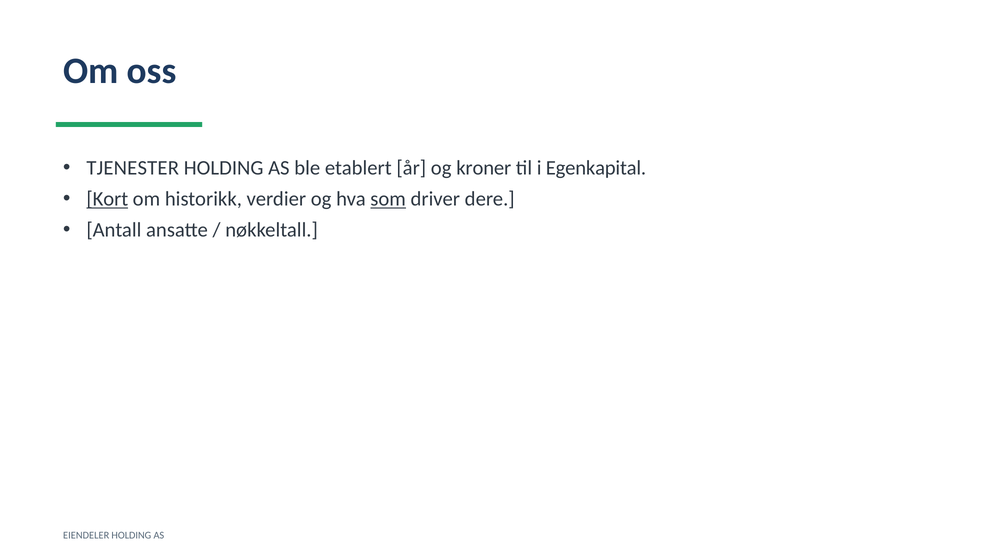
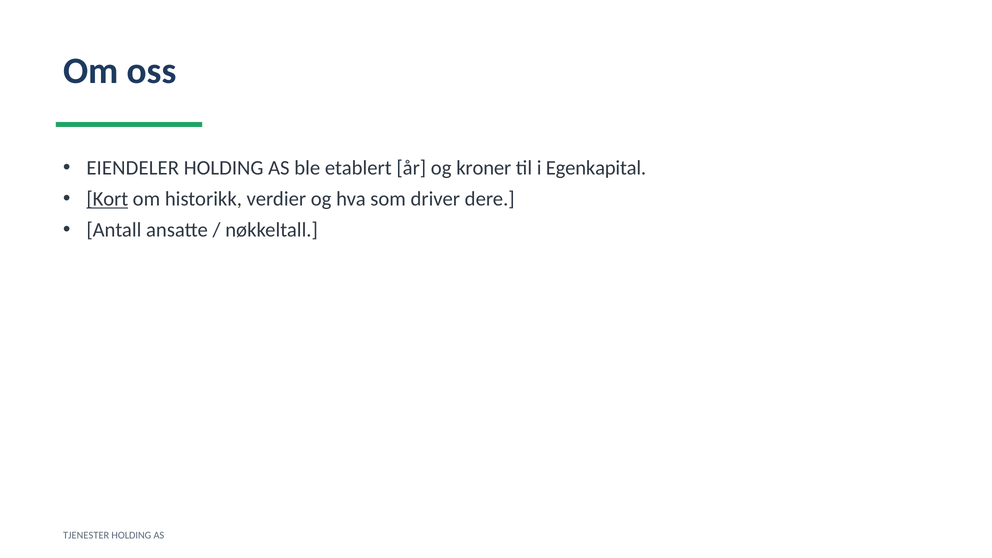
TJENESTER: TJENESTER -> EIENDELER
som underline: present -> none
EIENDELER: EIENDELER -> TJENESTER
